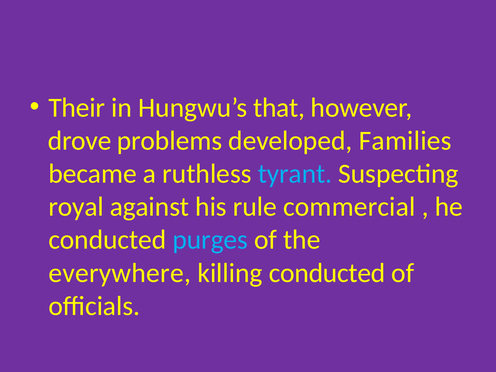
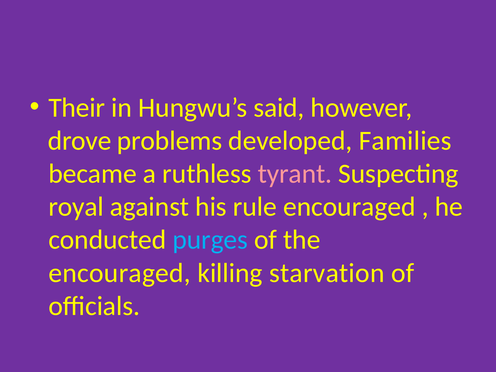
that: that -> said
tyrant colour: light blue -> pink
rule commercial: commercial -> encouraged
everywhere at (120, 273): everywhere -> encouraged
killing conducted: conducted -> starvation
